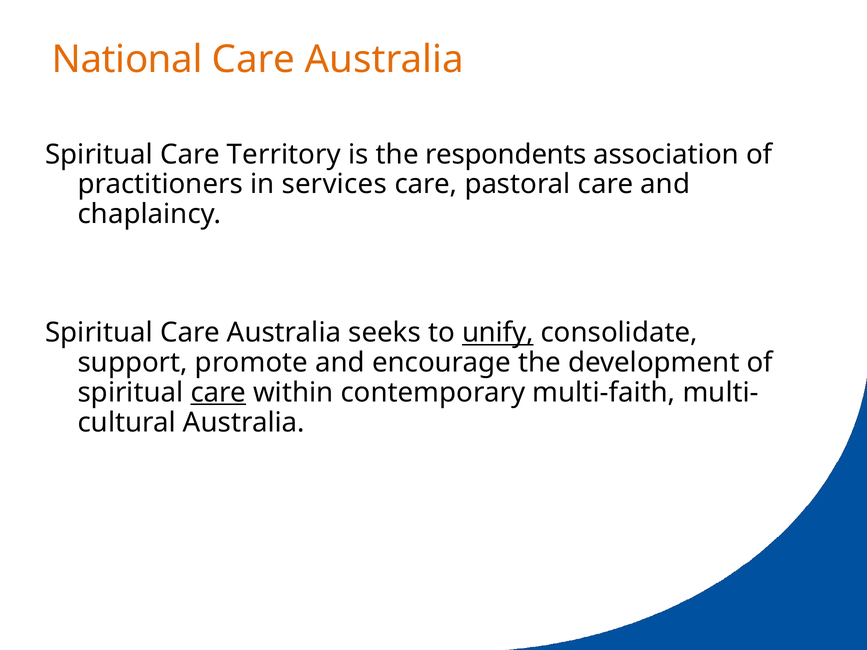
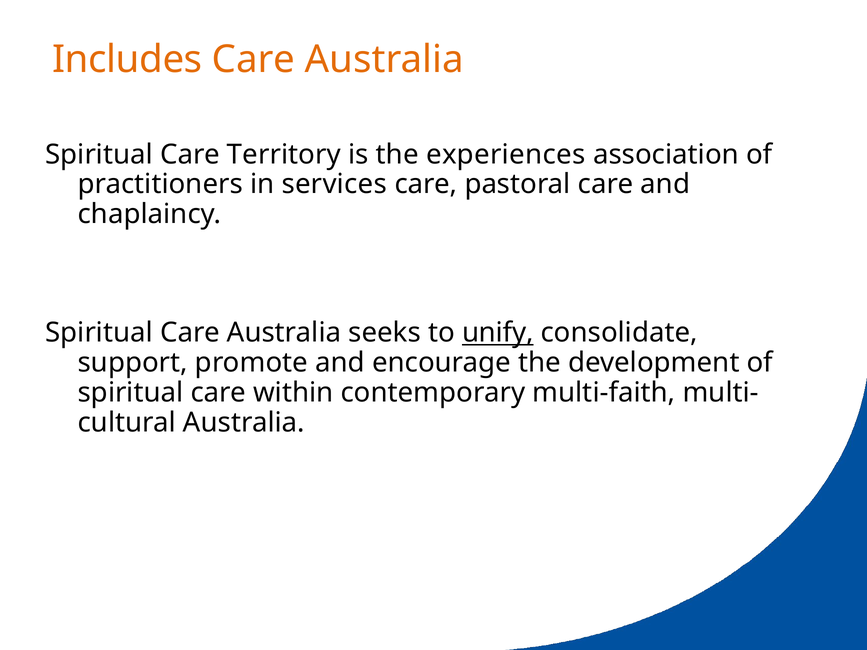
National: National -> Includes
respondents: respondents -> experiences
care at (218, 393) underline: present -> none
